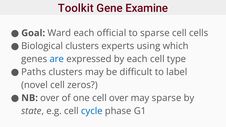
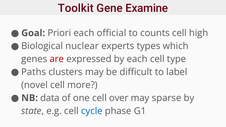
Ward: Ward -> Priori
to sparse: sparse -> counts
cells: cells -> high
Biological clusters: clusters -> nuclear
using: using -> types
are colour: blue -> red
zeros: zeros -> more
over at (50, 98): over -> data
